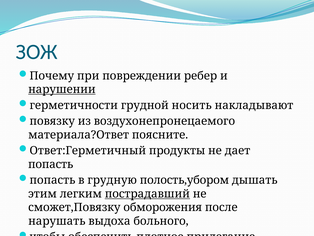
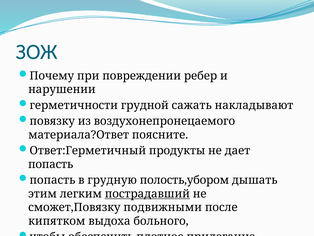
нарушении underline: present -> none
носить: носить -> сажать
обморожения: обморожения -> подвижными
нарушать: нарушать -> кипятком
